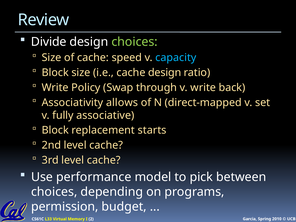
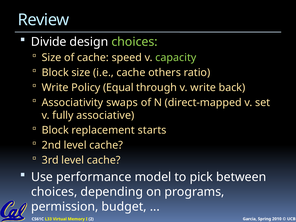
capacity colour: light blue -> light green
cache design: design -> others
Swap: Swap -> Equal
allows: allows -> swaps
